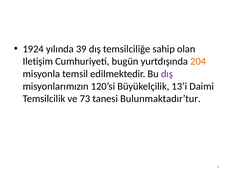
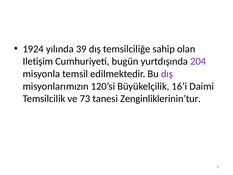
204 colour: orange -> purple
13’i: 13’i -> 16’i
Bulunmaktadır’tur: Bulunmaktadır’tur -> Zenginliklerinin’tur
